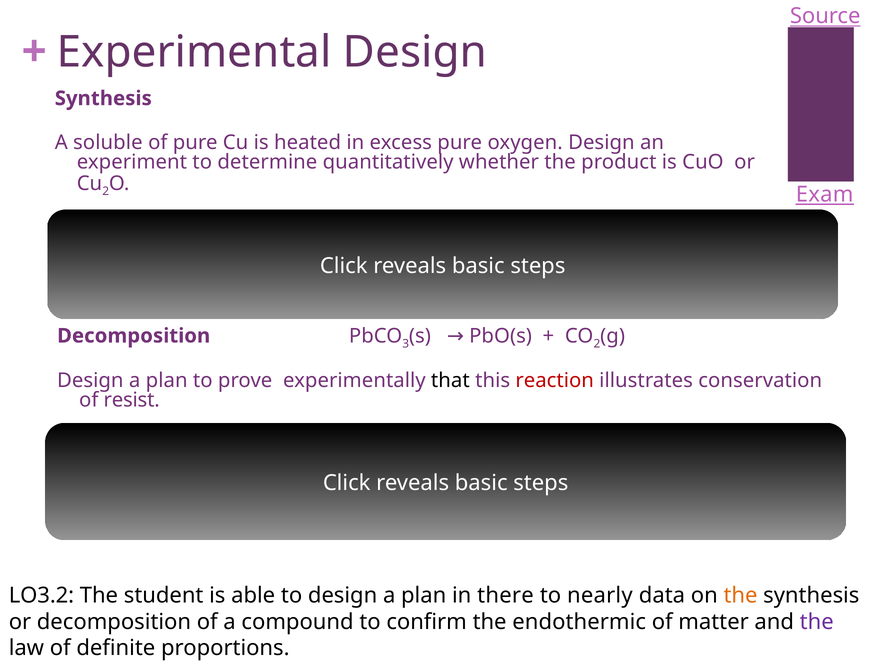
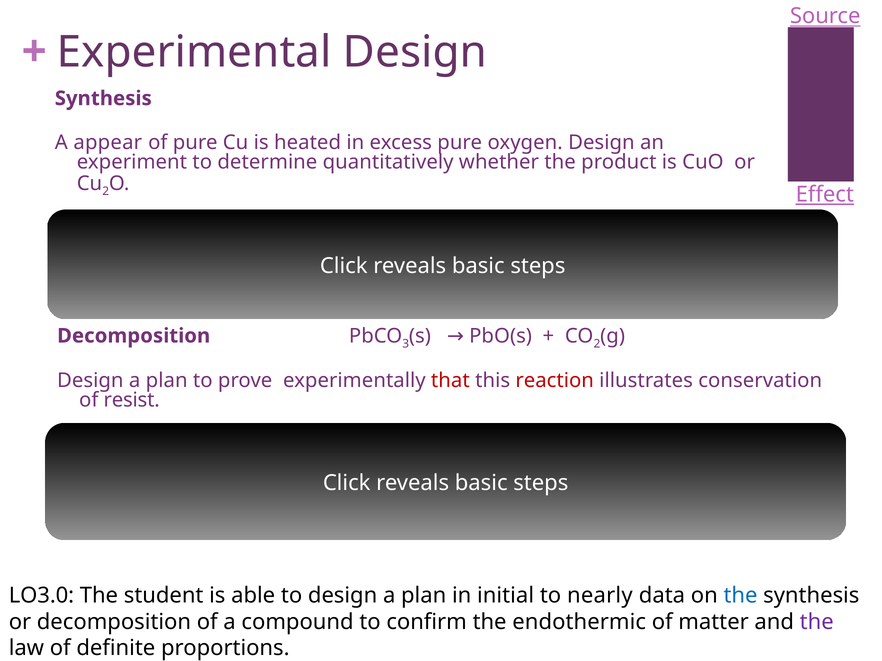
soluble: soluble -> appear
Exam: Exam -> Effect
that at (450, 381) colour: black -> red
LO3.2: LO3.2 -> LO3.0
there: there -> initial
the at (740, 596) colour: orange -> blue
